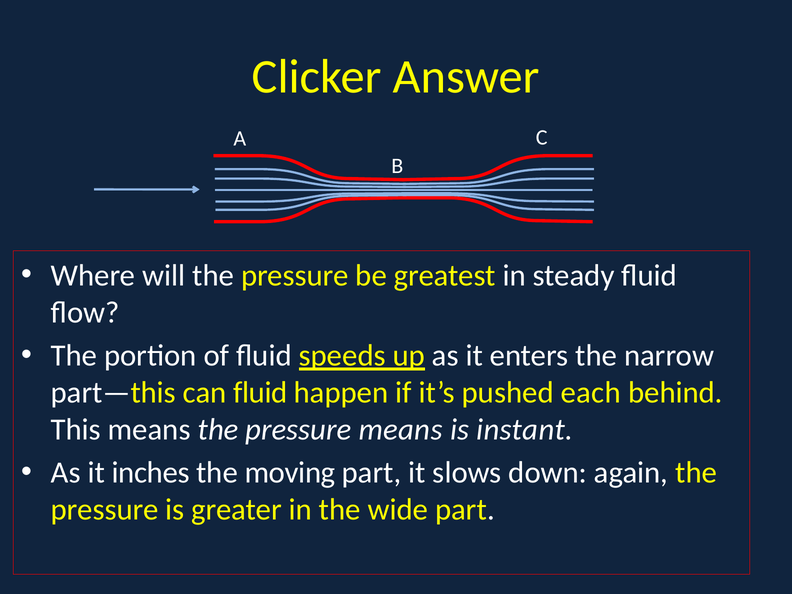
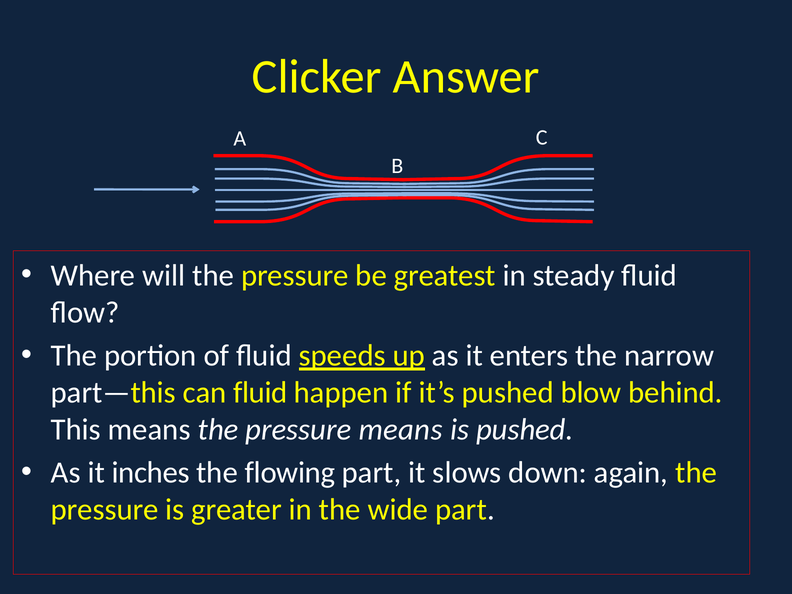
each: each -> blow
is instant: instant -> pushed
moving: moving -> flowing
